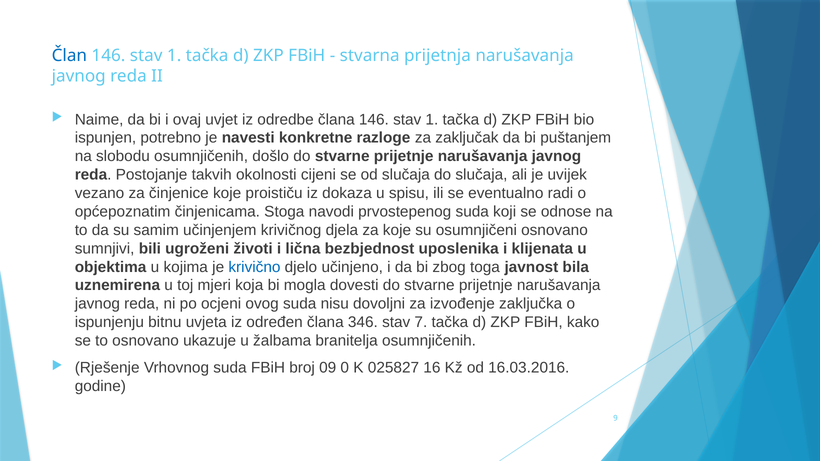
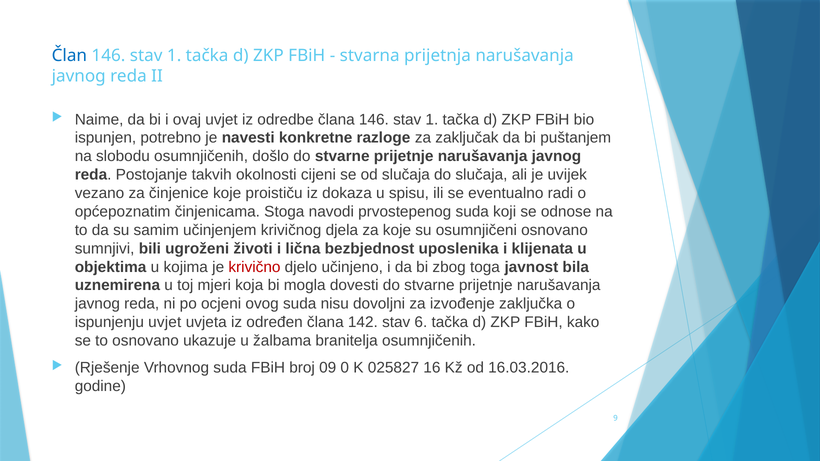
krivično colour: blue -> red
ispunjenju bitnu: bitnu -> uvjet
346: 346 -> 142
7: 7 -> 6
